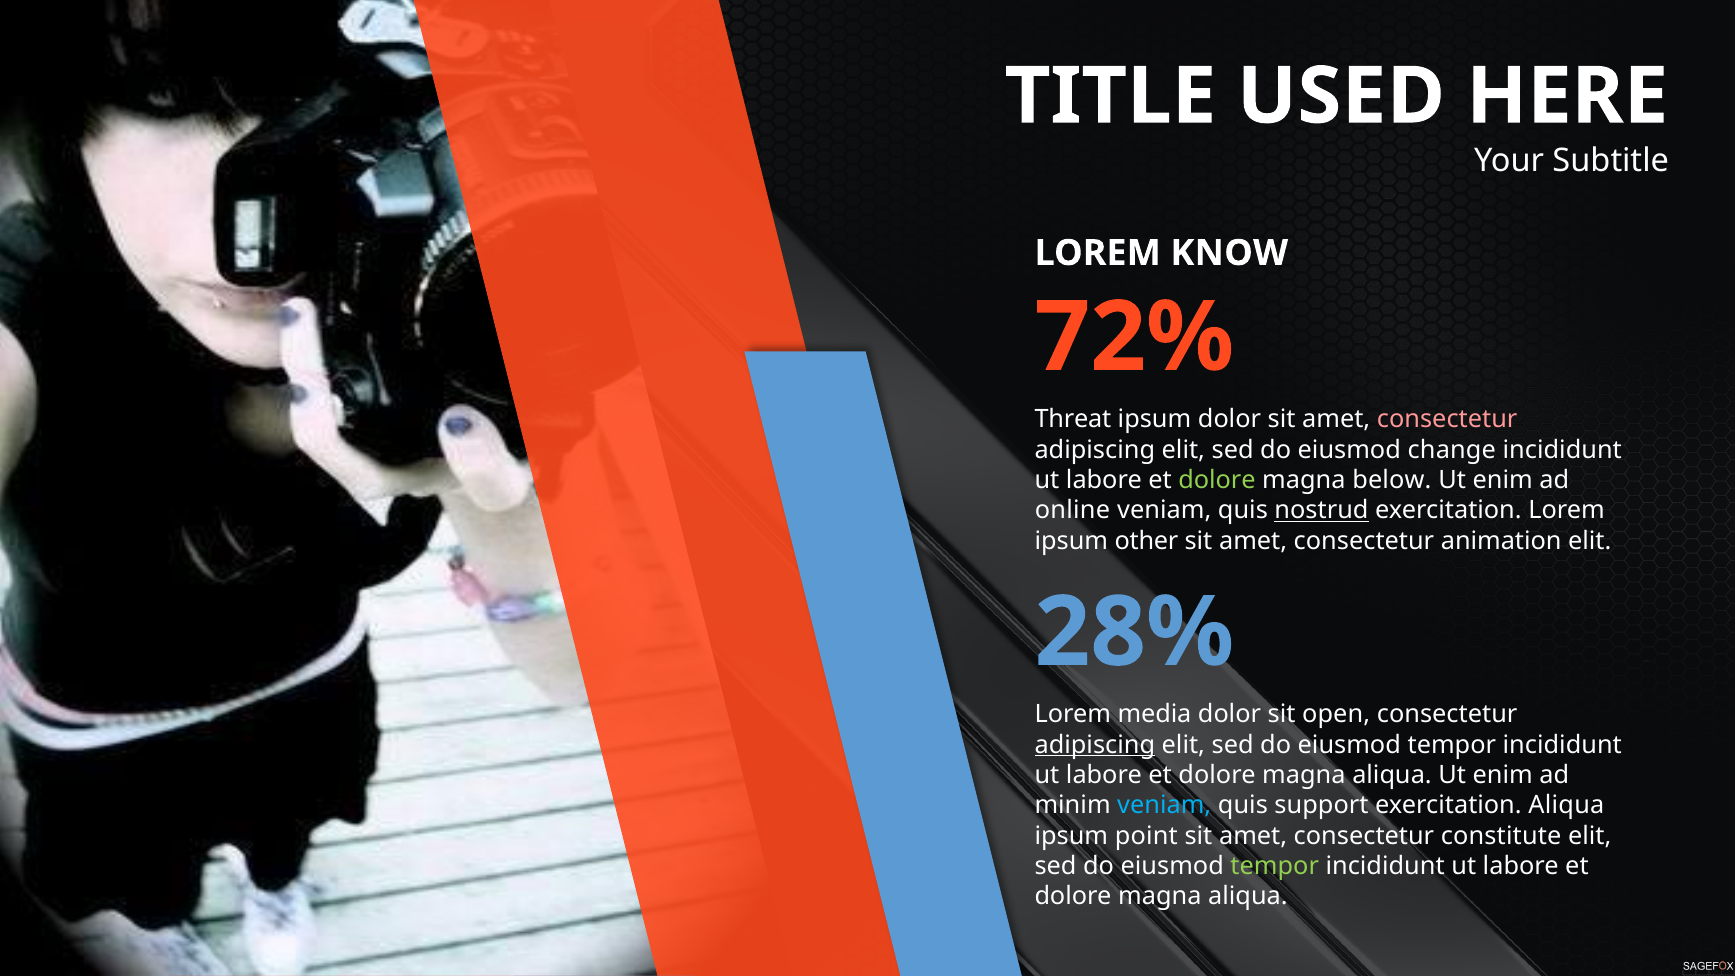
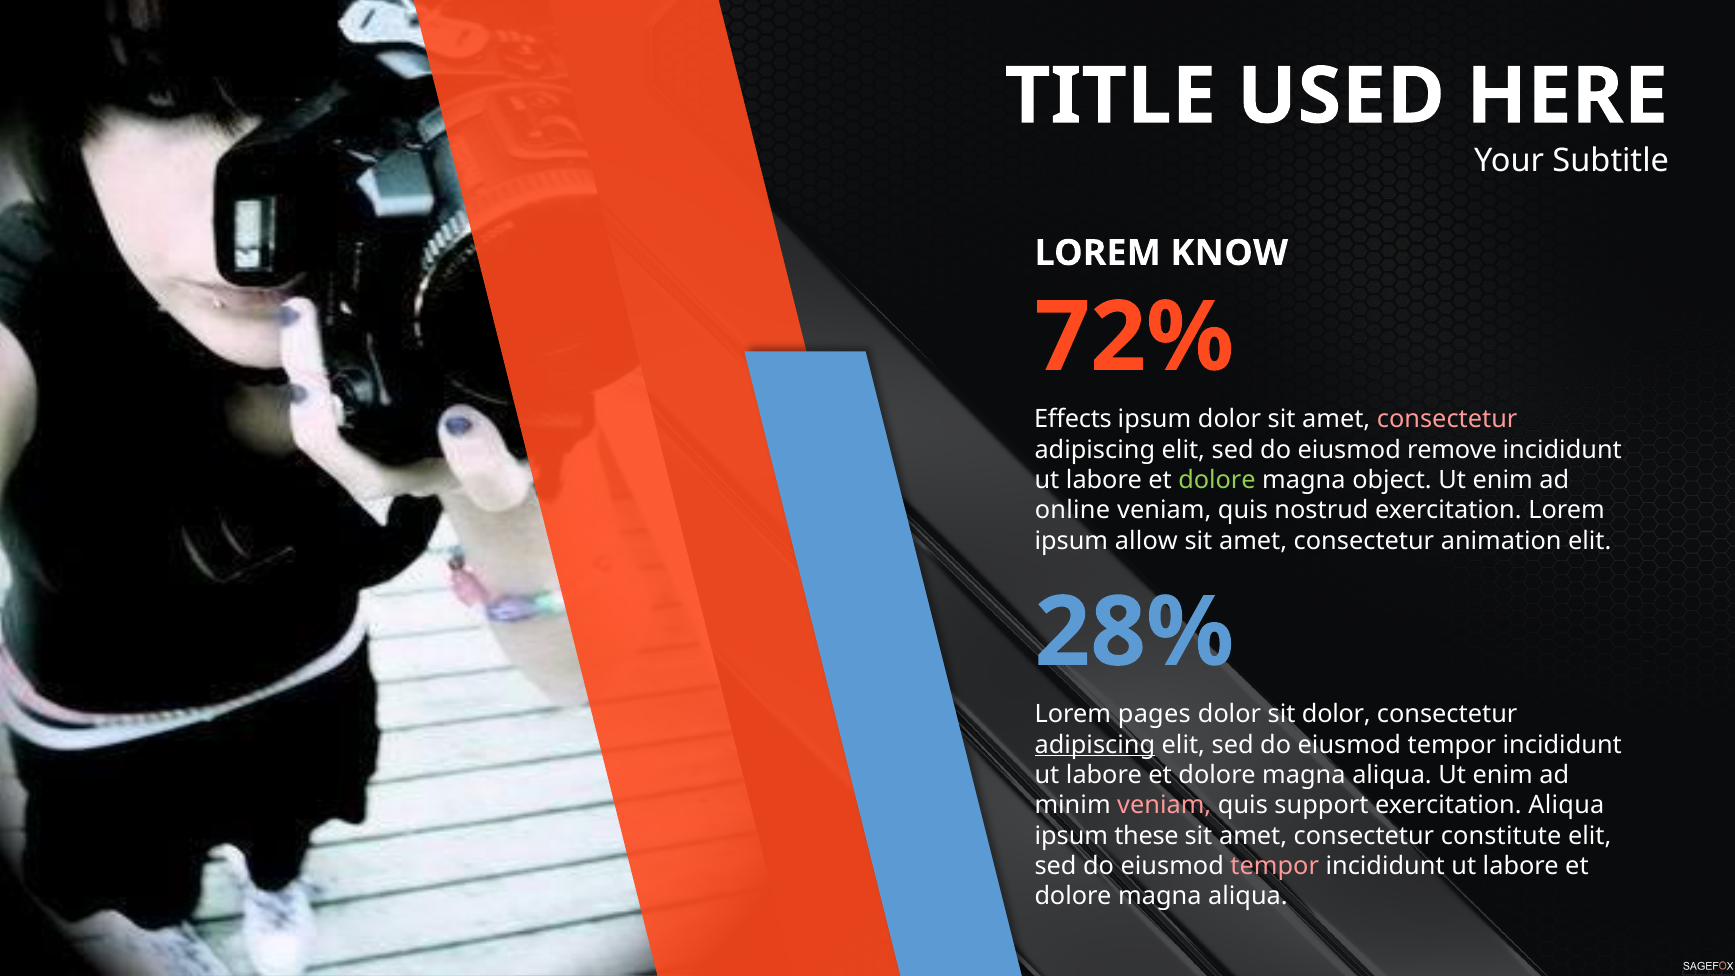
Threat: Threat -> Effects
change: change -> remove
below: below -> object
nostrud underline: present -> none
other: other -> allow
media: media -> pages
sit open: open -> dolor
veniam at (1164, 805) colour: light blue -> pink
point: point -> these
tempor at (1275, 866) colour: light green -> pink
